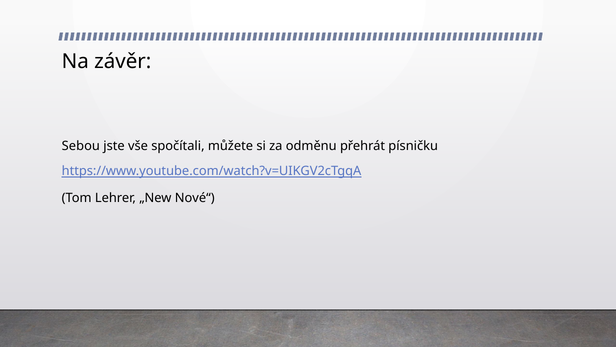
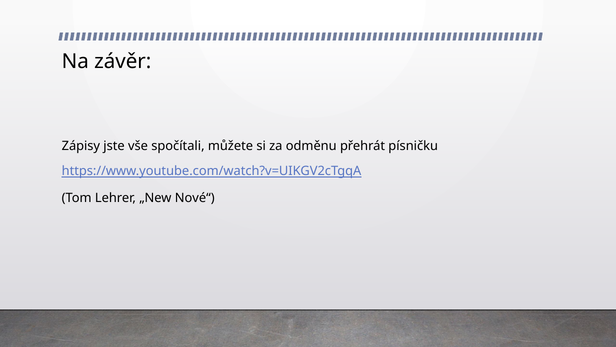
Sebou: Sebou -> Zápisy
